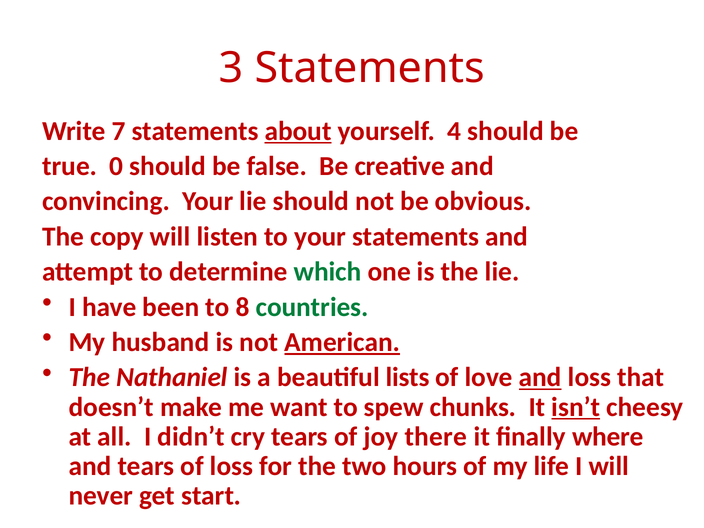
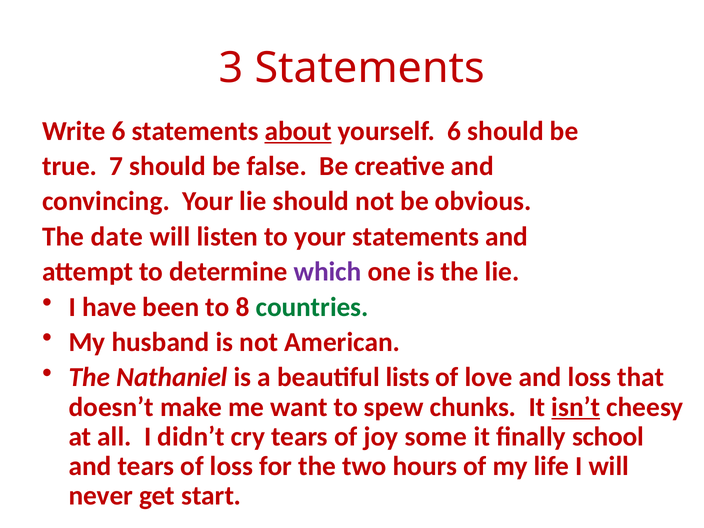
Write 7: 7 -> 6
yourself 4: 4 -> 6
0: 0 -> 7
copy: copy -> date
which colour: green -> purple
American underline: present -> none
and at (540, 377) underline: present -> none
there: there -> some
where: where -> school
